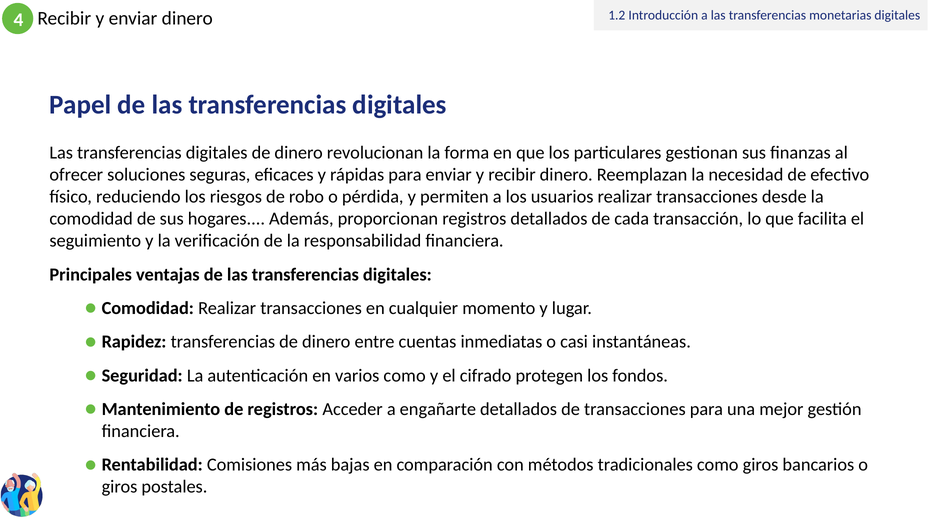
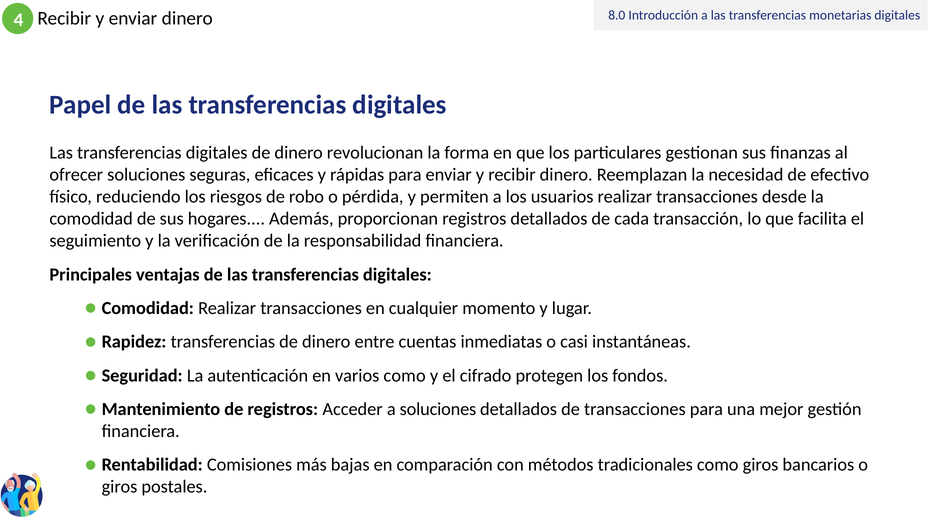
1.2: 1.2 -> 8.0
a engañarte: engañarte -> soluciones
